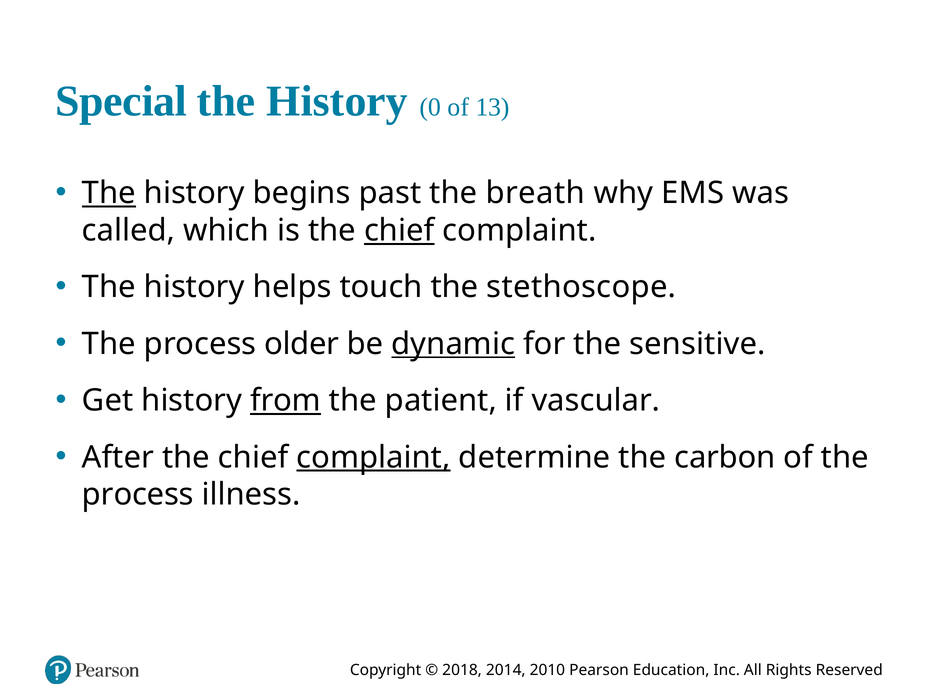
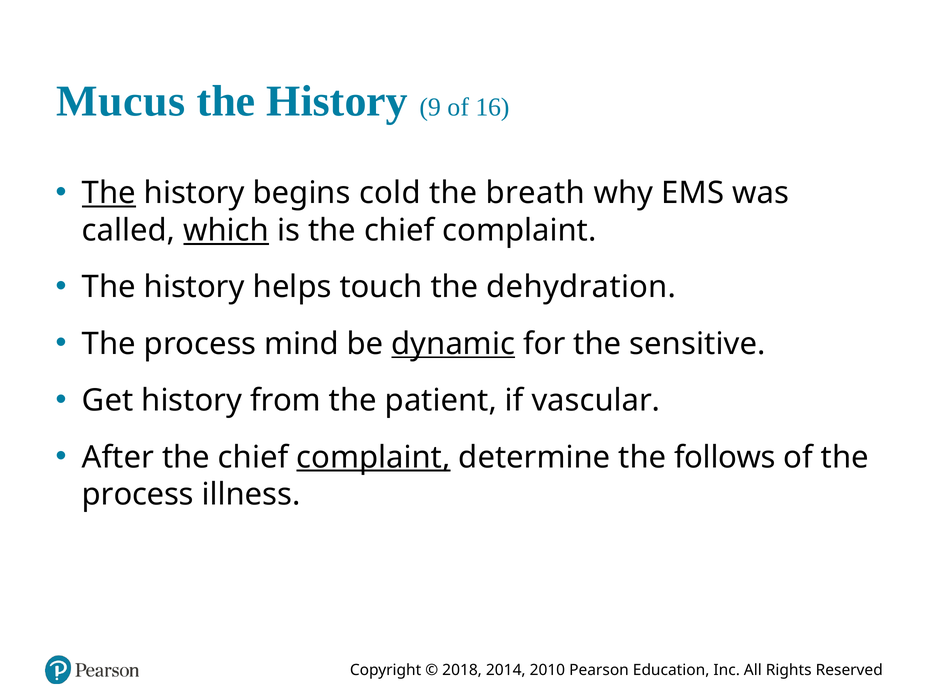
Special: Special -> Mucus
0: 0 -> 9
13: 13 -> 16
past: past -> cold
which underline: none -> present
chief at (399, 231) underline: present -> none
stethoscope: stethoscope -> dehydration
older: older -> mind
from underline: present -> none
carbon: carbon -> follows
